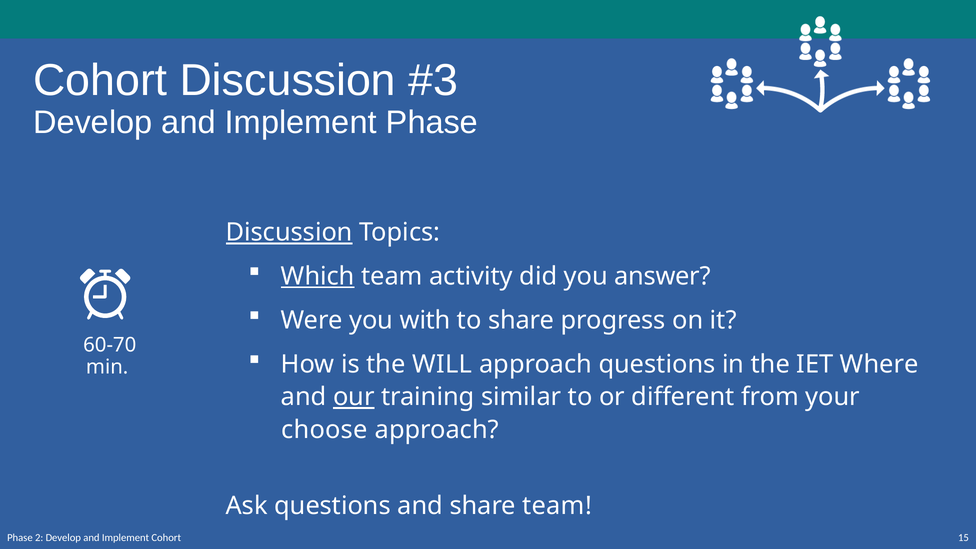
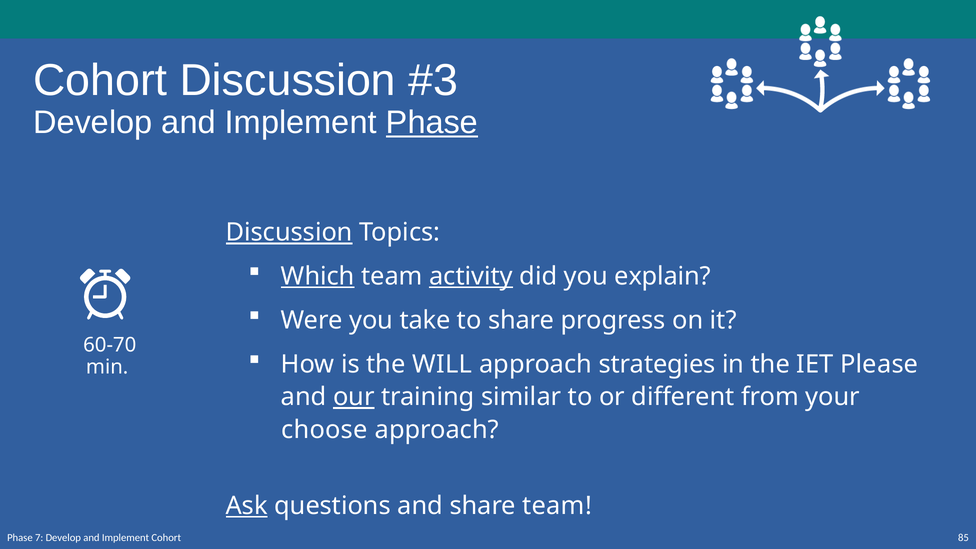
Phase at (432, 122) underline: none -> present
activity underline: none -> present
answer: answer -> explain
with: with -> take
approach questions: questions -> strategies
Where: Where -> Please
Ask underline: none -> present
2: 2 -> 7
15: 15 -> 85
